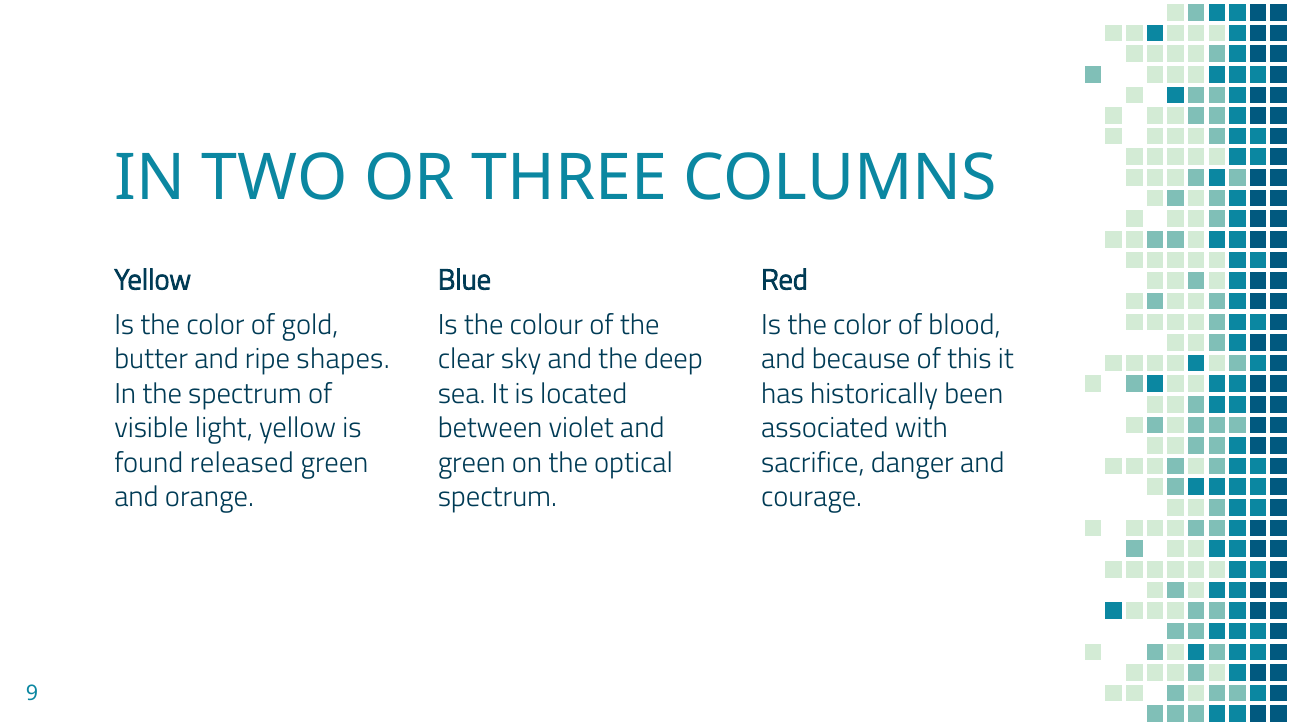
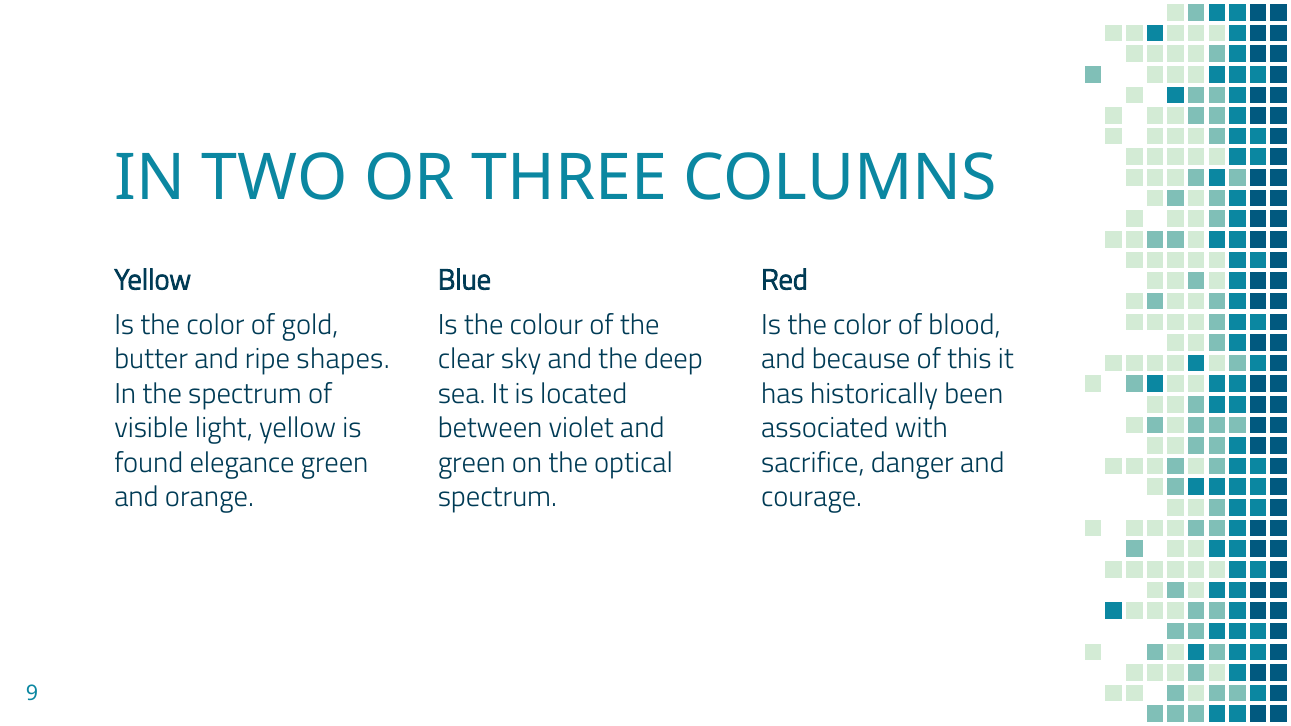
released: released -> elegance
